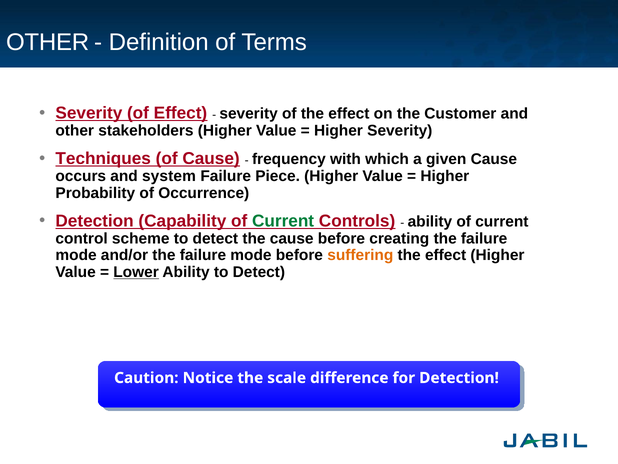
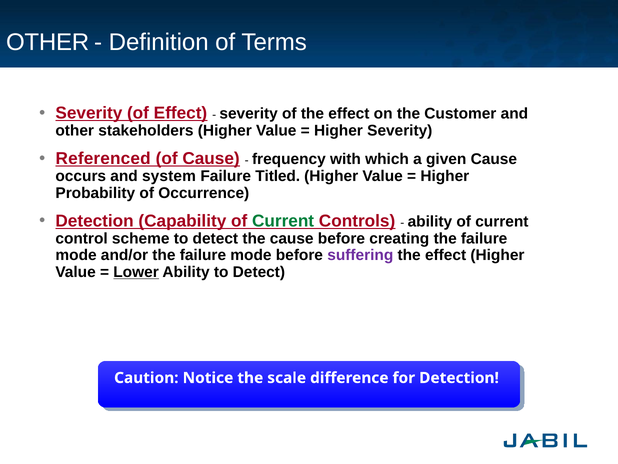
Techniques: Techniques -> Referenced
Piece: Piece -> Titled
suffering colour: orange -> purple
